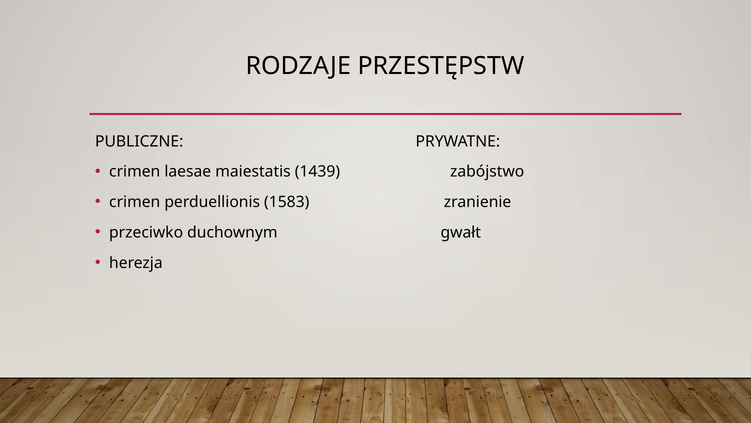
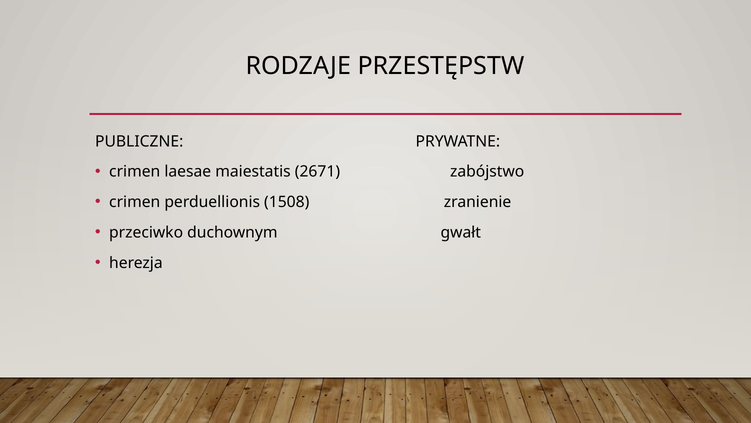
1439: 1439 -> 2671
1583: 1583 -> 1508
